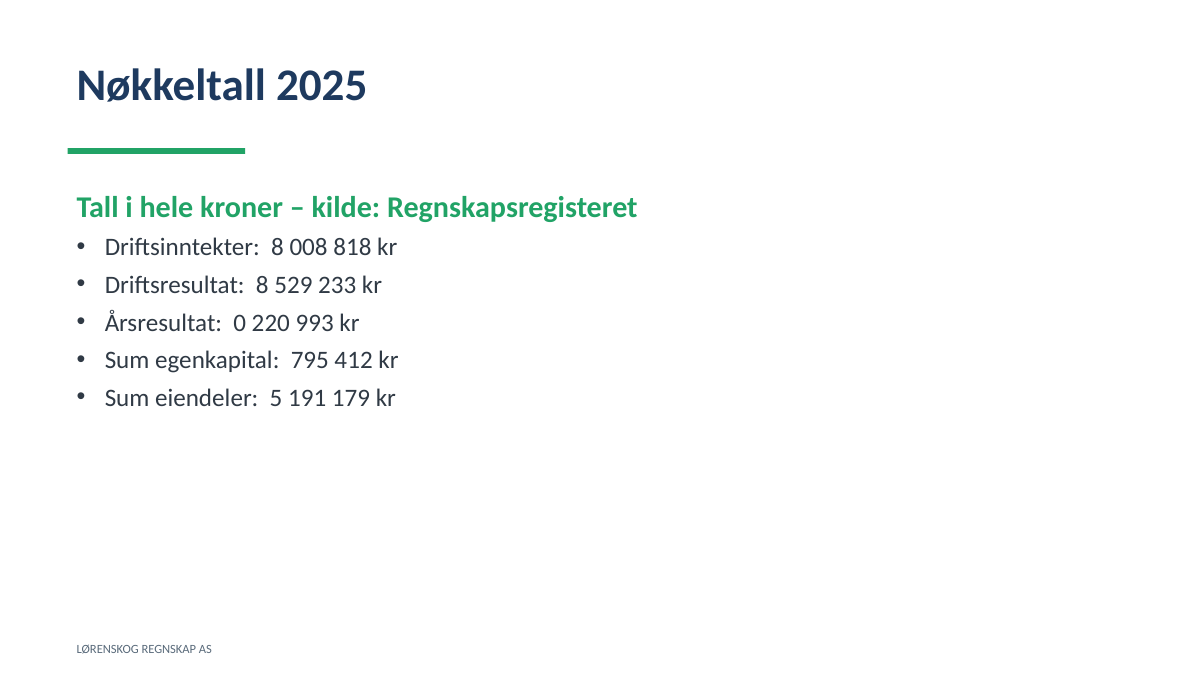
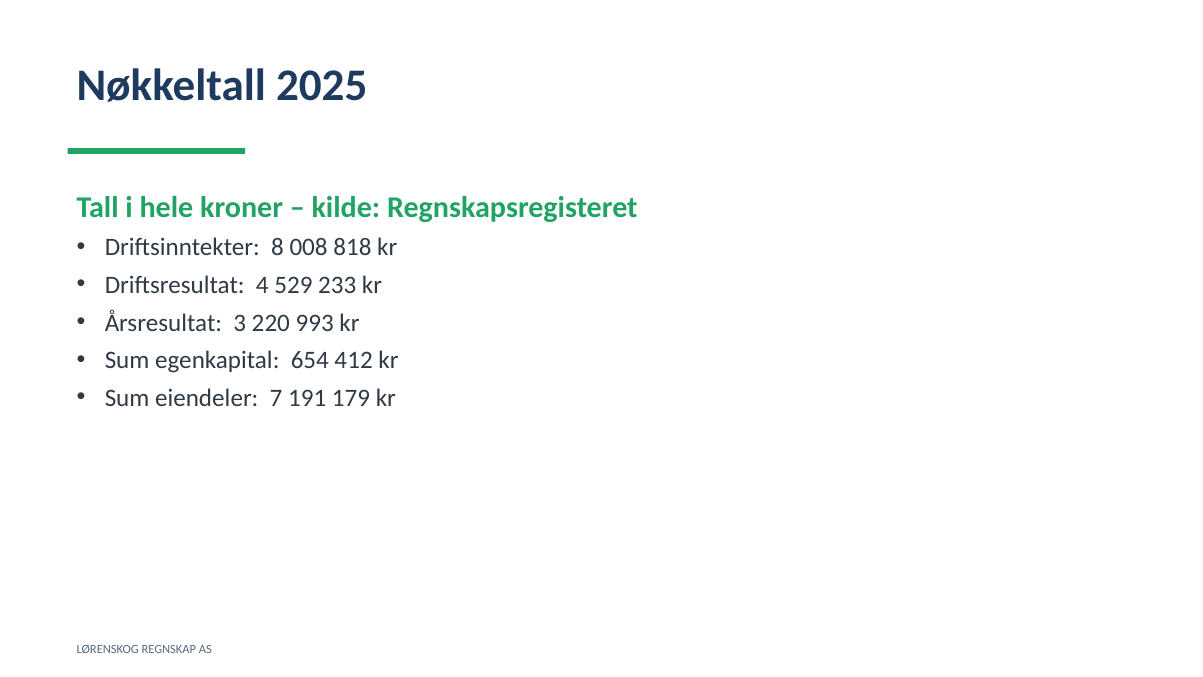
Driftsresultat 8: 8 -> 4
0: 0 -> 3
795: 795 -> 654
5: 5 -> 7
